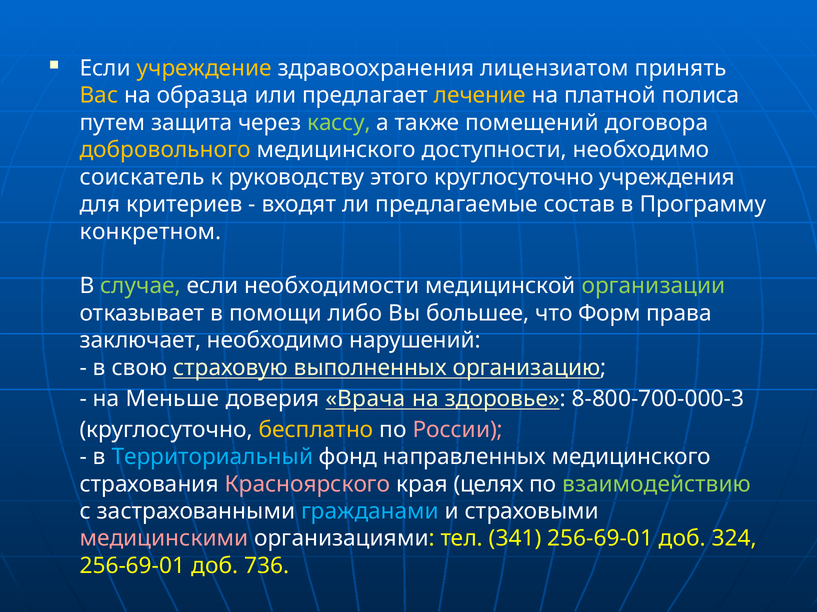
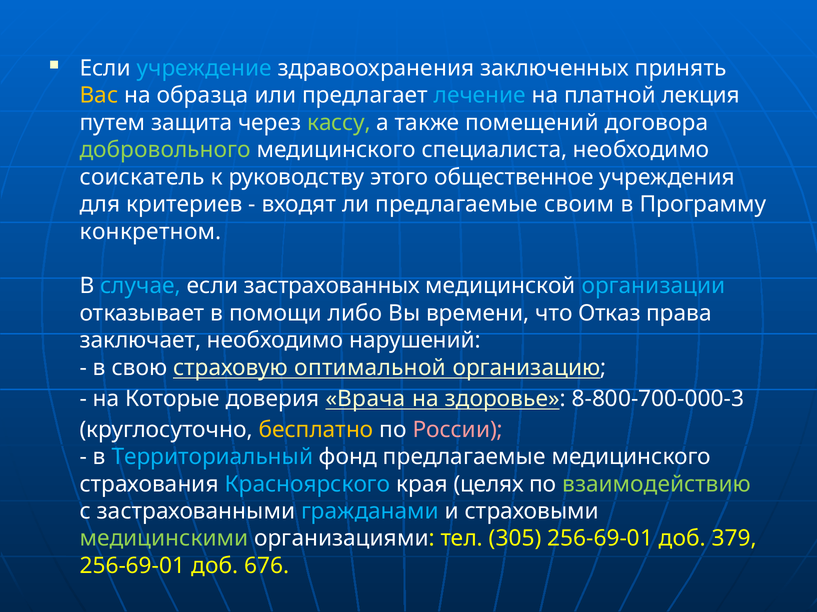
учреждение colour: yellow -> light blue
лицензиатом: лицензиатом -> заключенных
лечение colour: yellow -> light blue
полиса: полиса -> лекция
добровольного colour: yellow -> light green
доступности: доступности -> специалиста
этого круглосуточно: круглосуточно -> общественное
состав: состав -> своим
случае colour: light green -> light blue
необходимости: необходимости -> застрахованных
организации colour: light green -> light blue
большее: большее -> времени
Форм: Форм -> Отказ
выполненных: выполненных -> оптимальной
Меньше: Меньше -> Которые
фонд направленных: направленных -> предлагаемые
Красноярского colour: pink -> light blue
медицинскими colour: pink -> light green
341: 341 -> 305
324: 324 -> 379
736: 736 -> 676
